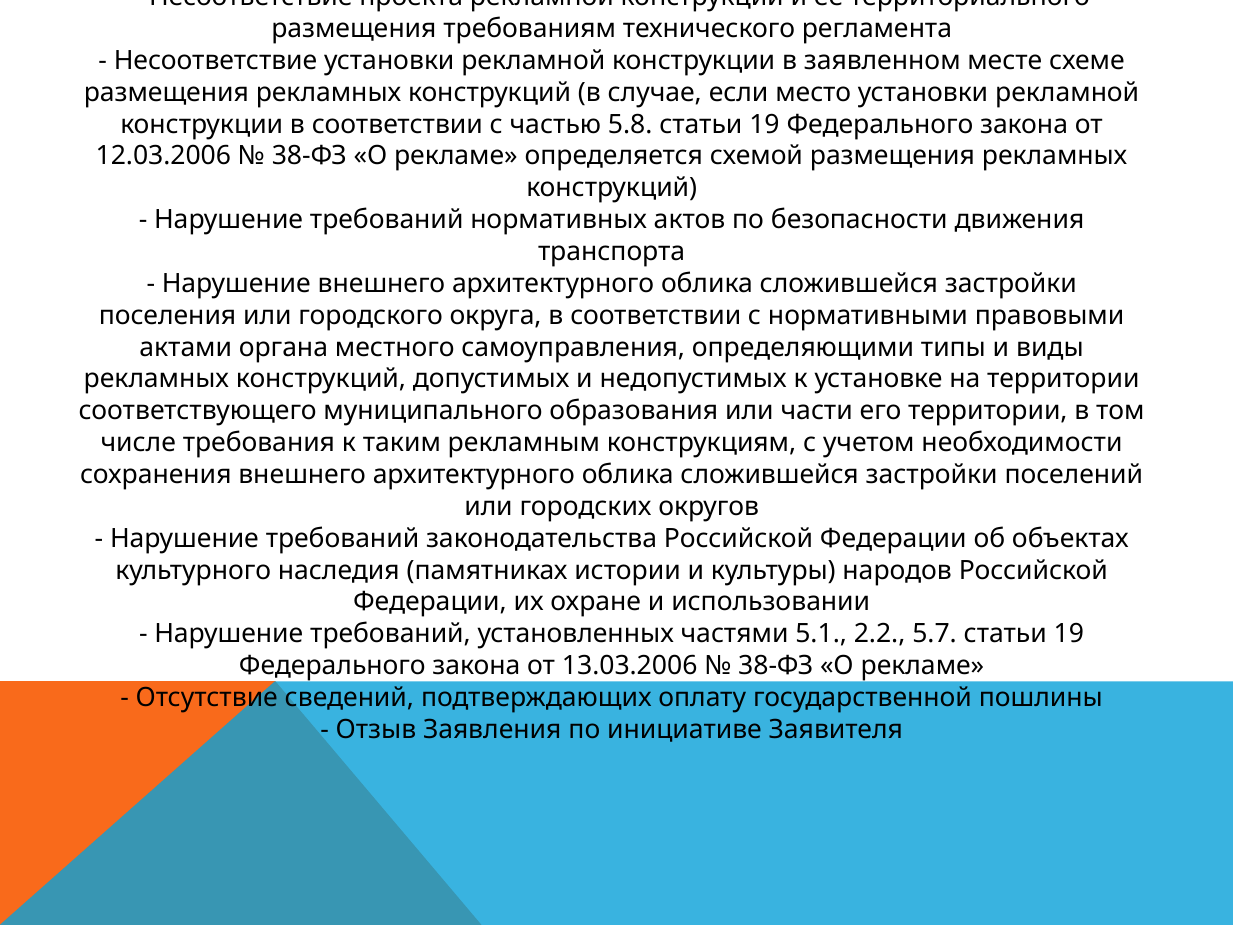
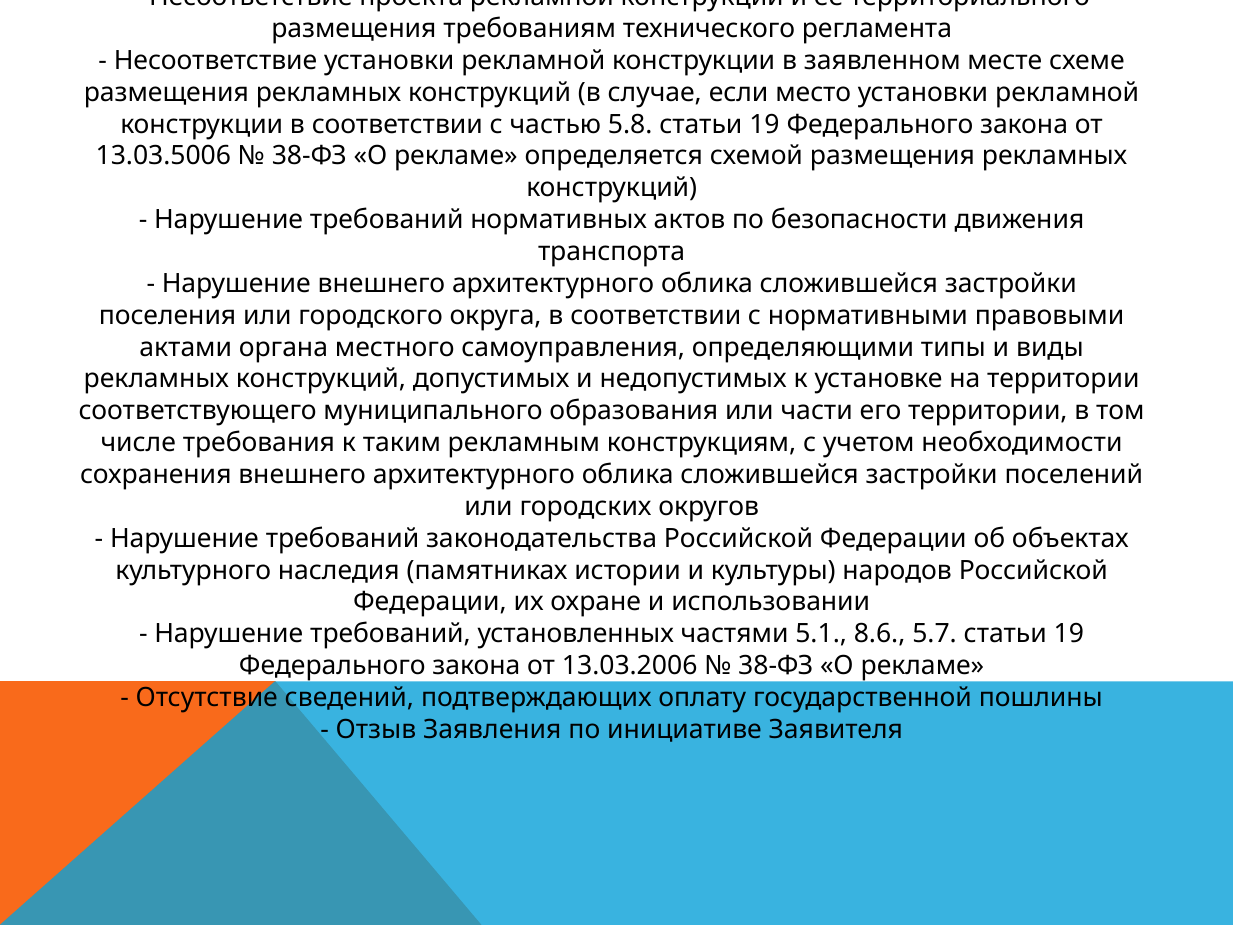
12.03.2006: 12.03.2006 -> 13.03.5006
2.2: 2.2 -> 8.6
